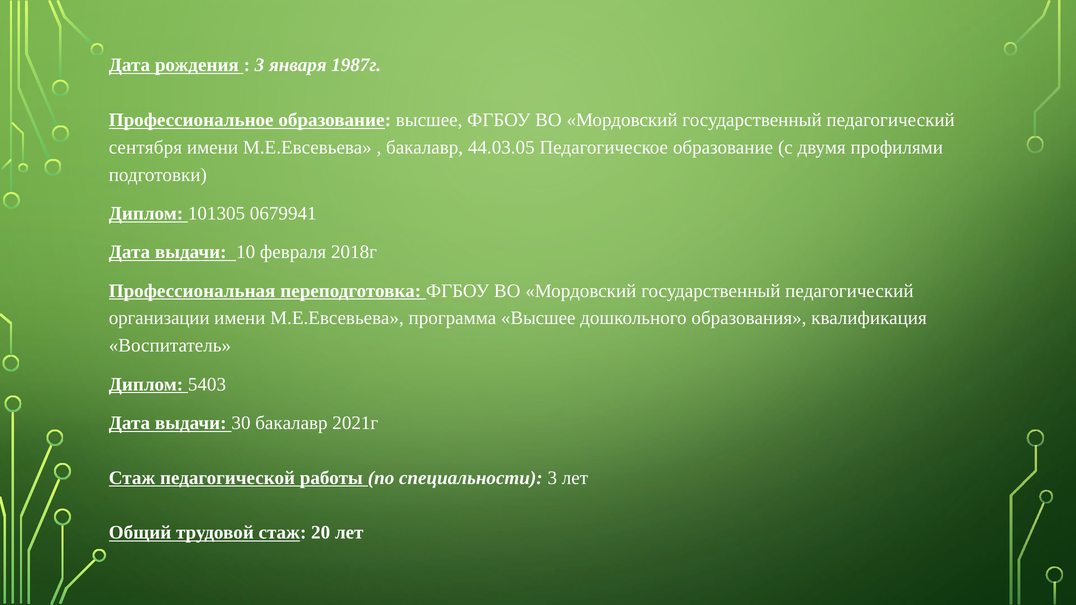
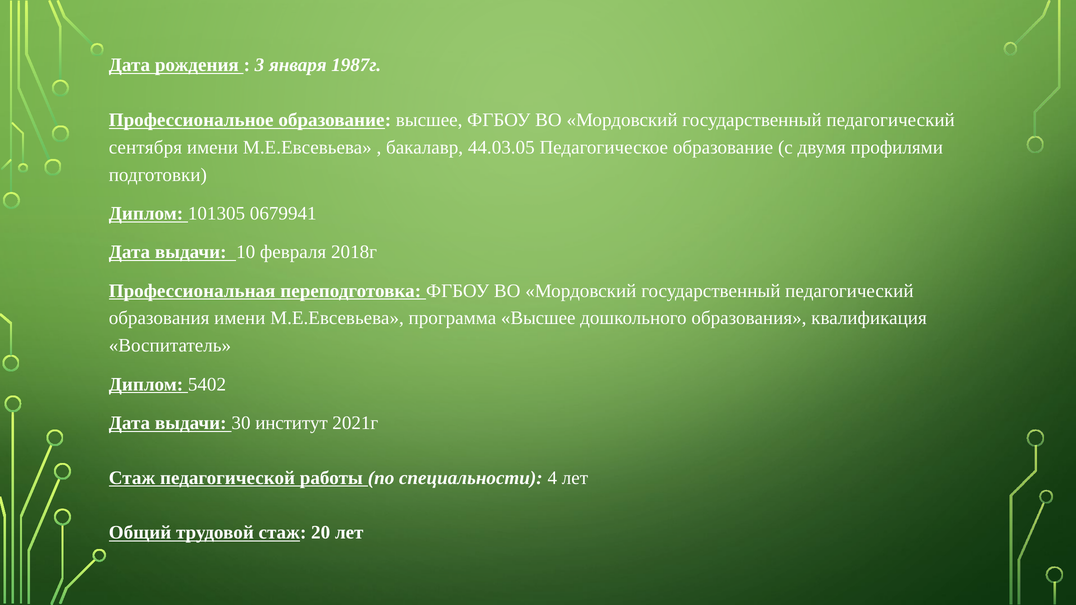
организации at (159, 318): организации -> образования
5403: 5403 -> 5402
30 бакалавр: бакалавр -> институт
специальности 3: 3 -> 4
